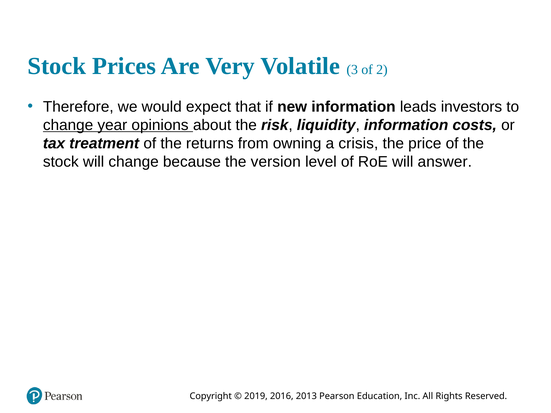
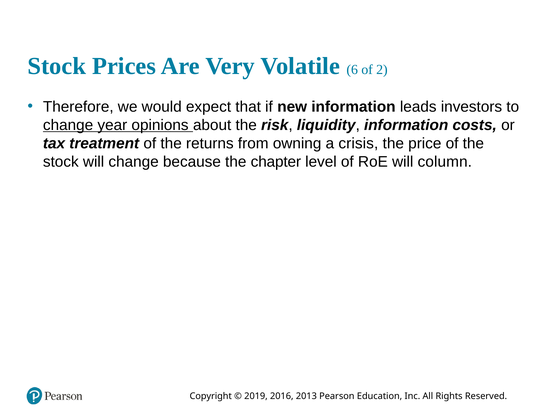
3: 3 -> 6
version: version -> chapter
answer: answer -> column
